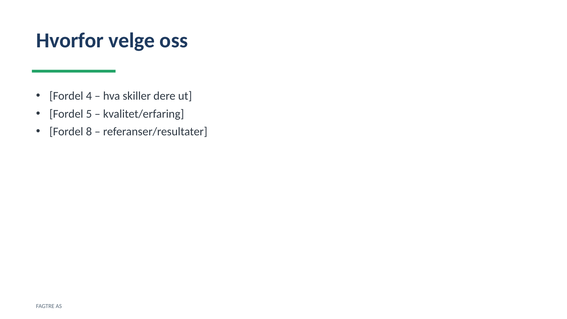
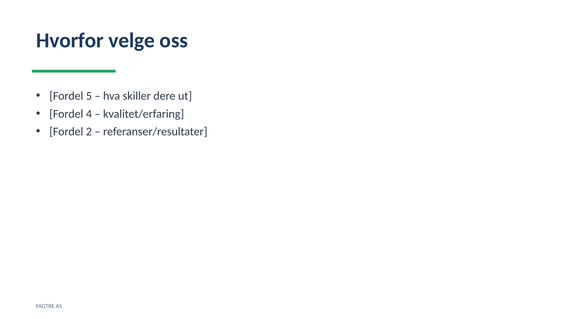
4: 4 -> 5
5: 5 -> 4
8: 8 -> 2
